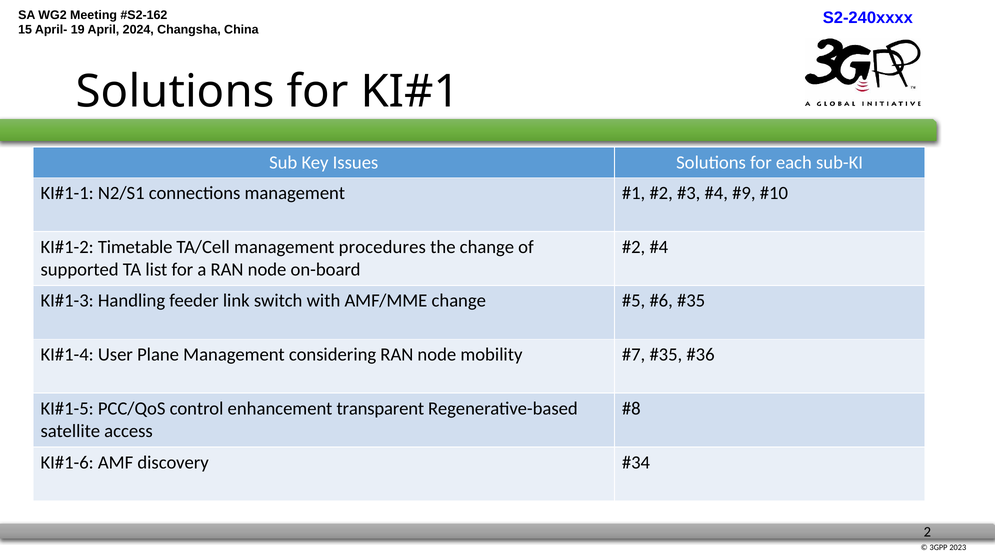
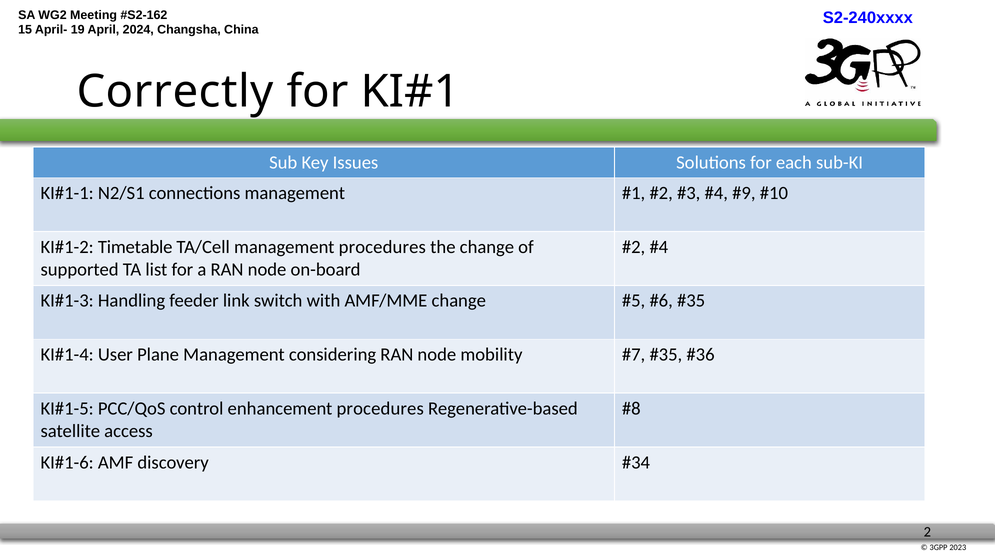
Solutions at (175, 92): Solutions -> Correctly
enhancement transparent: transparent -> procedures
